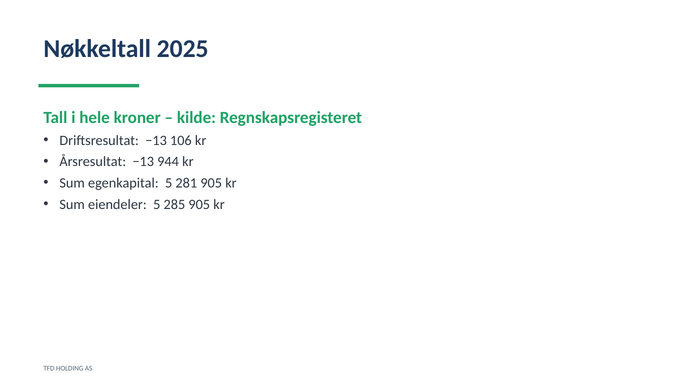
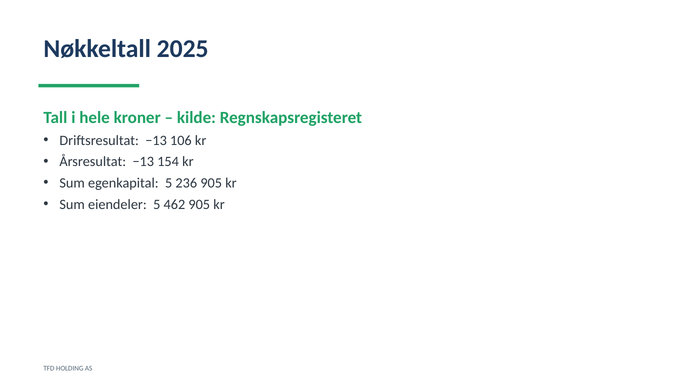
944: 944 -> 154
281: 281 -> 236
285: 285 -> 462
